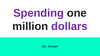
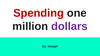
Spending colour: purple -> red
